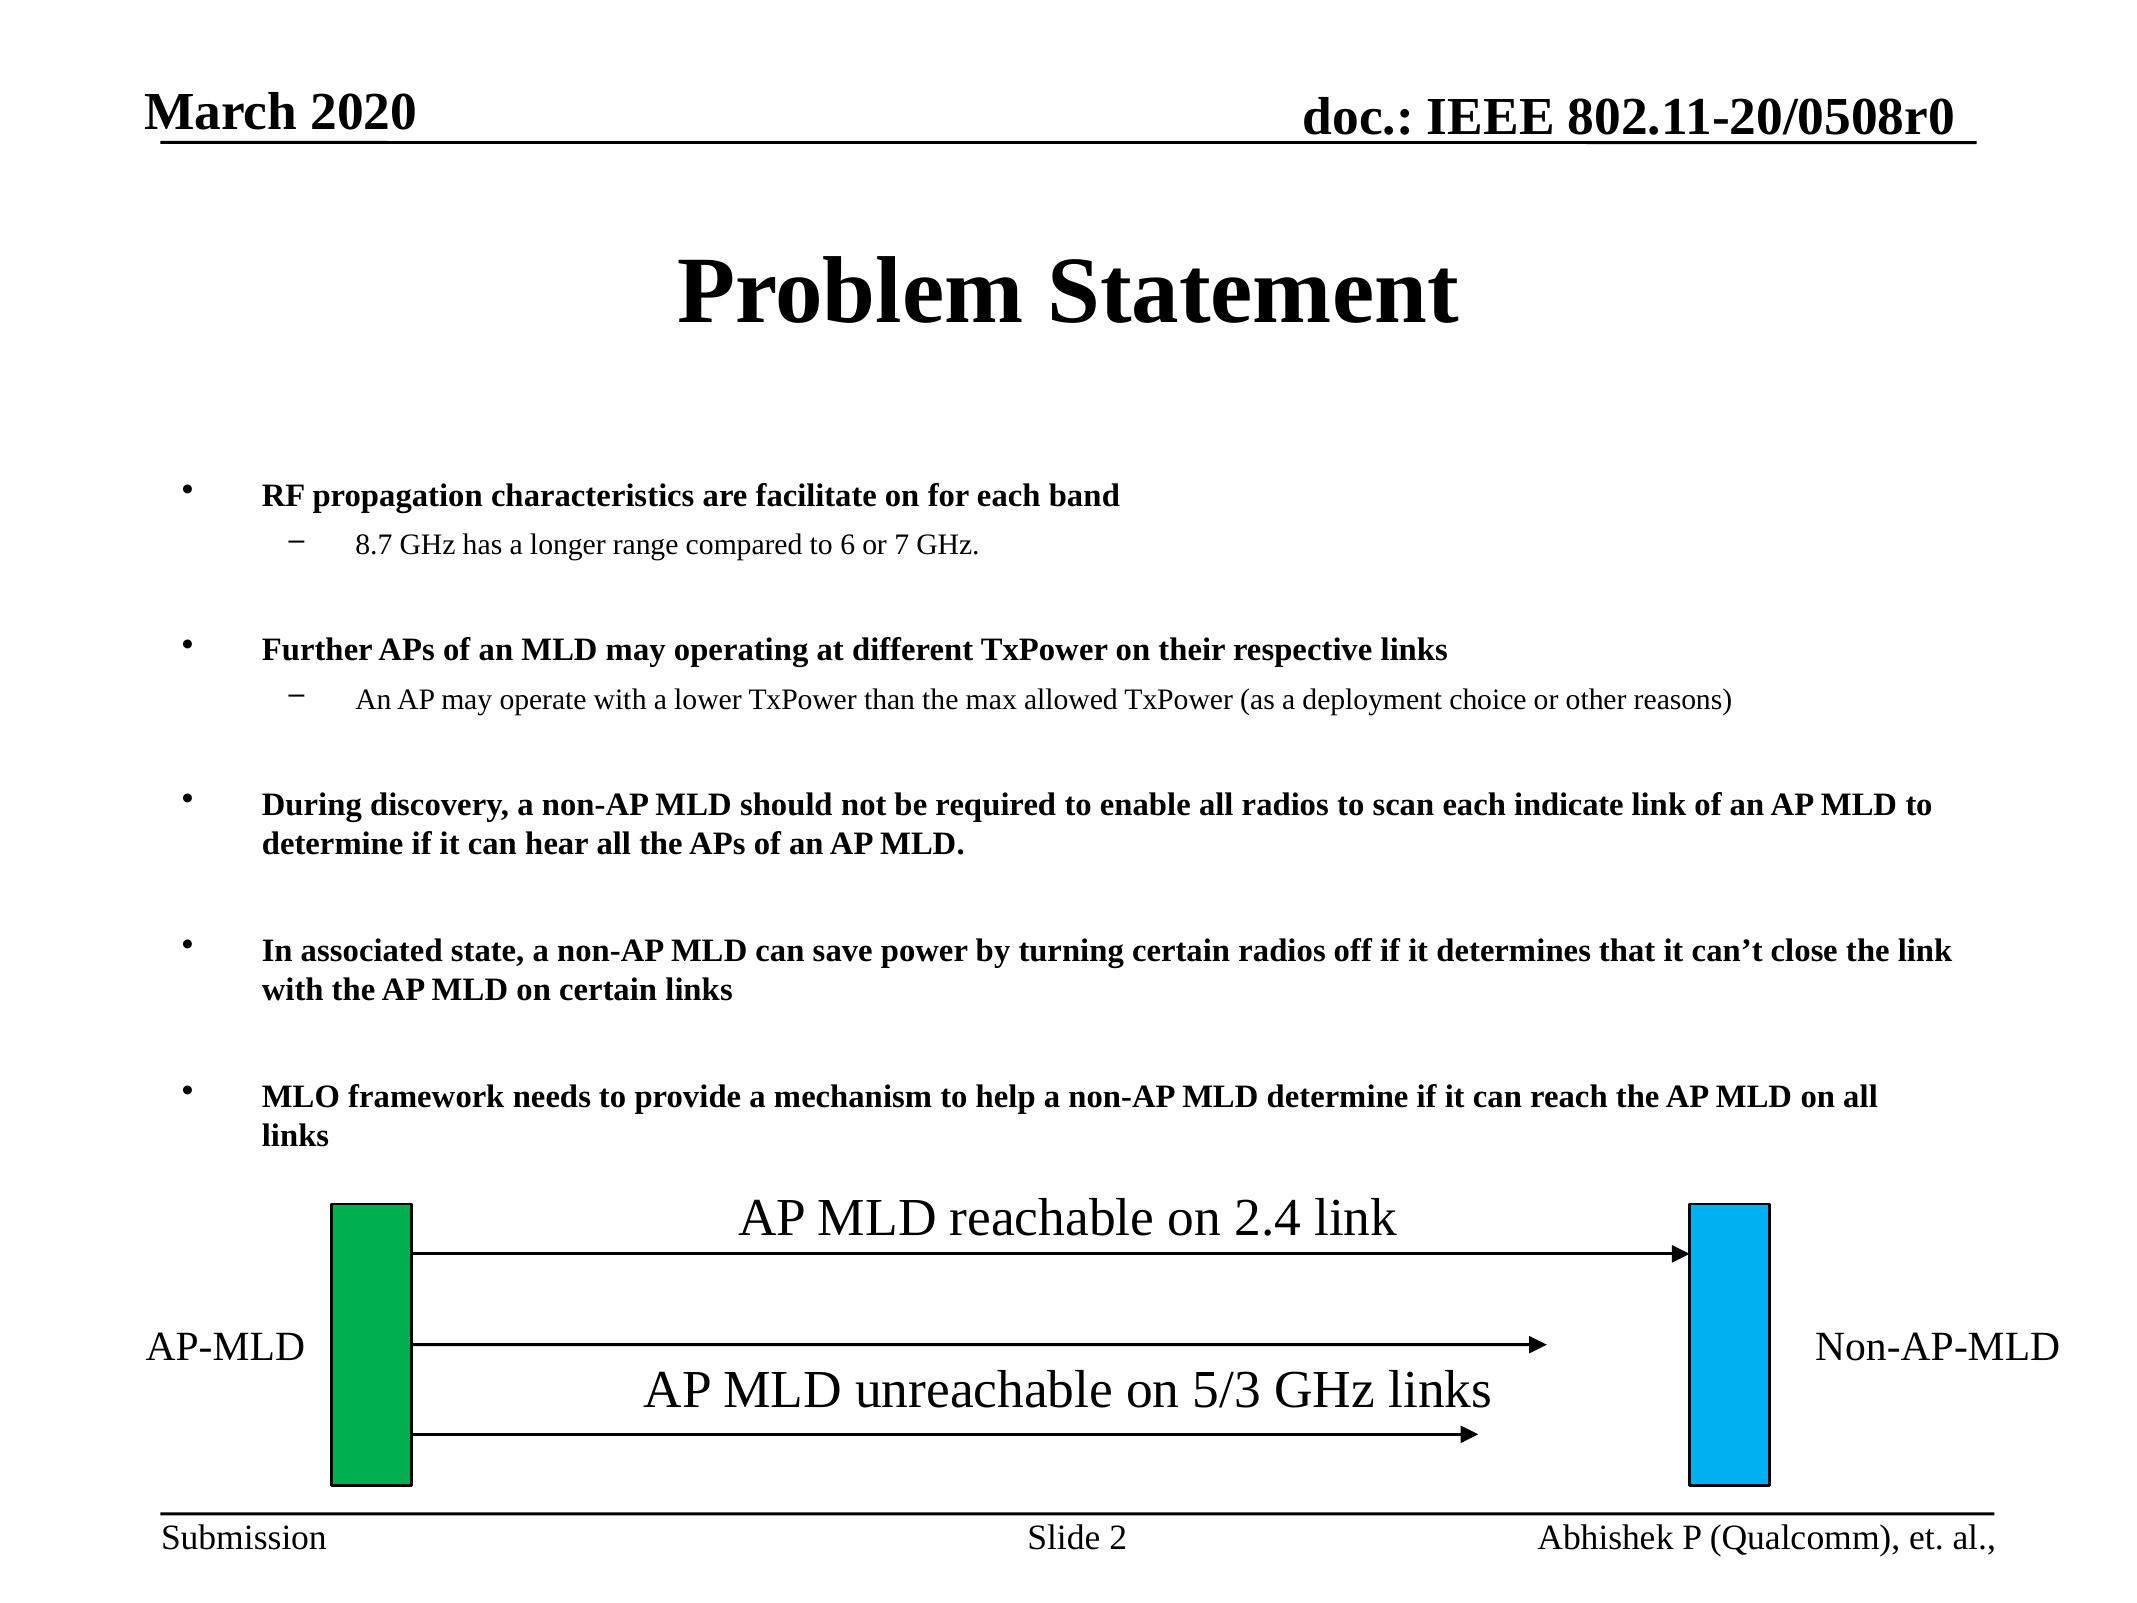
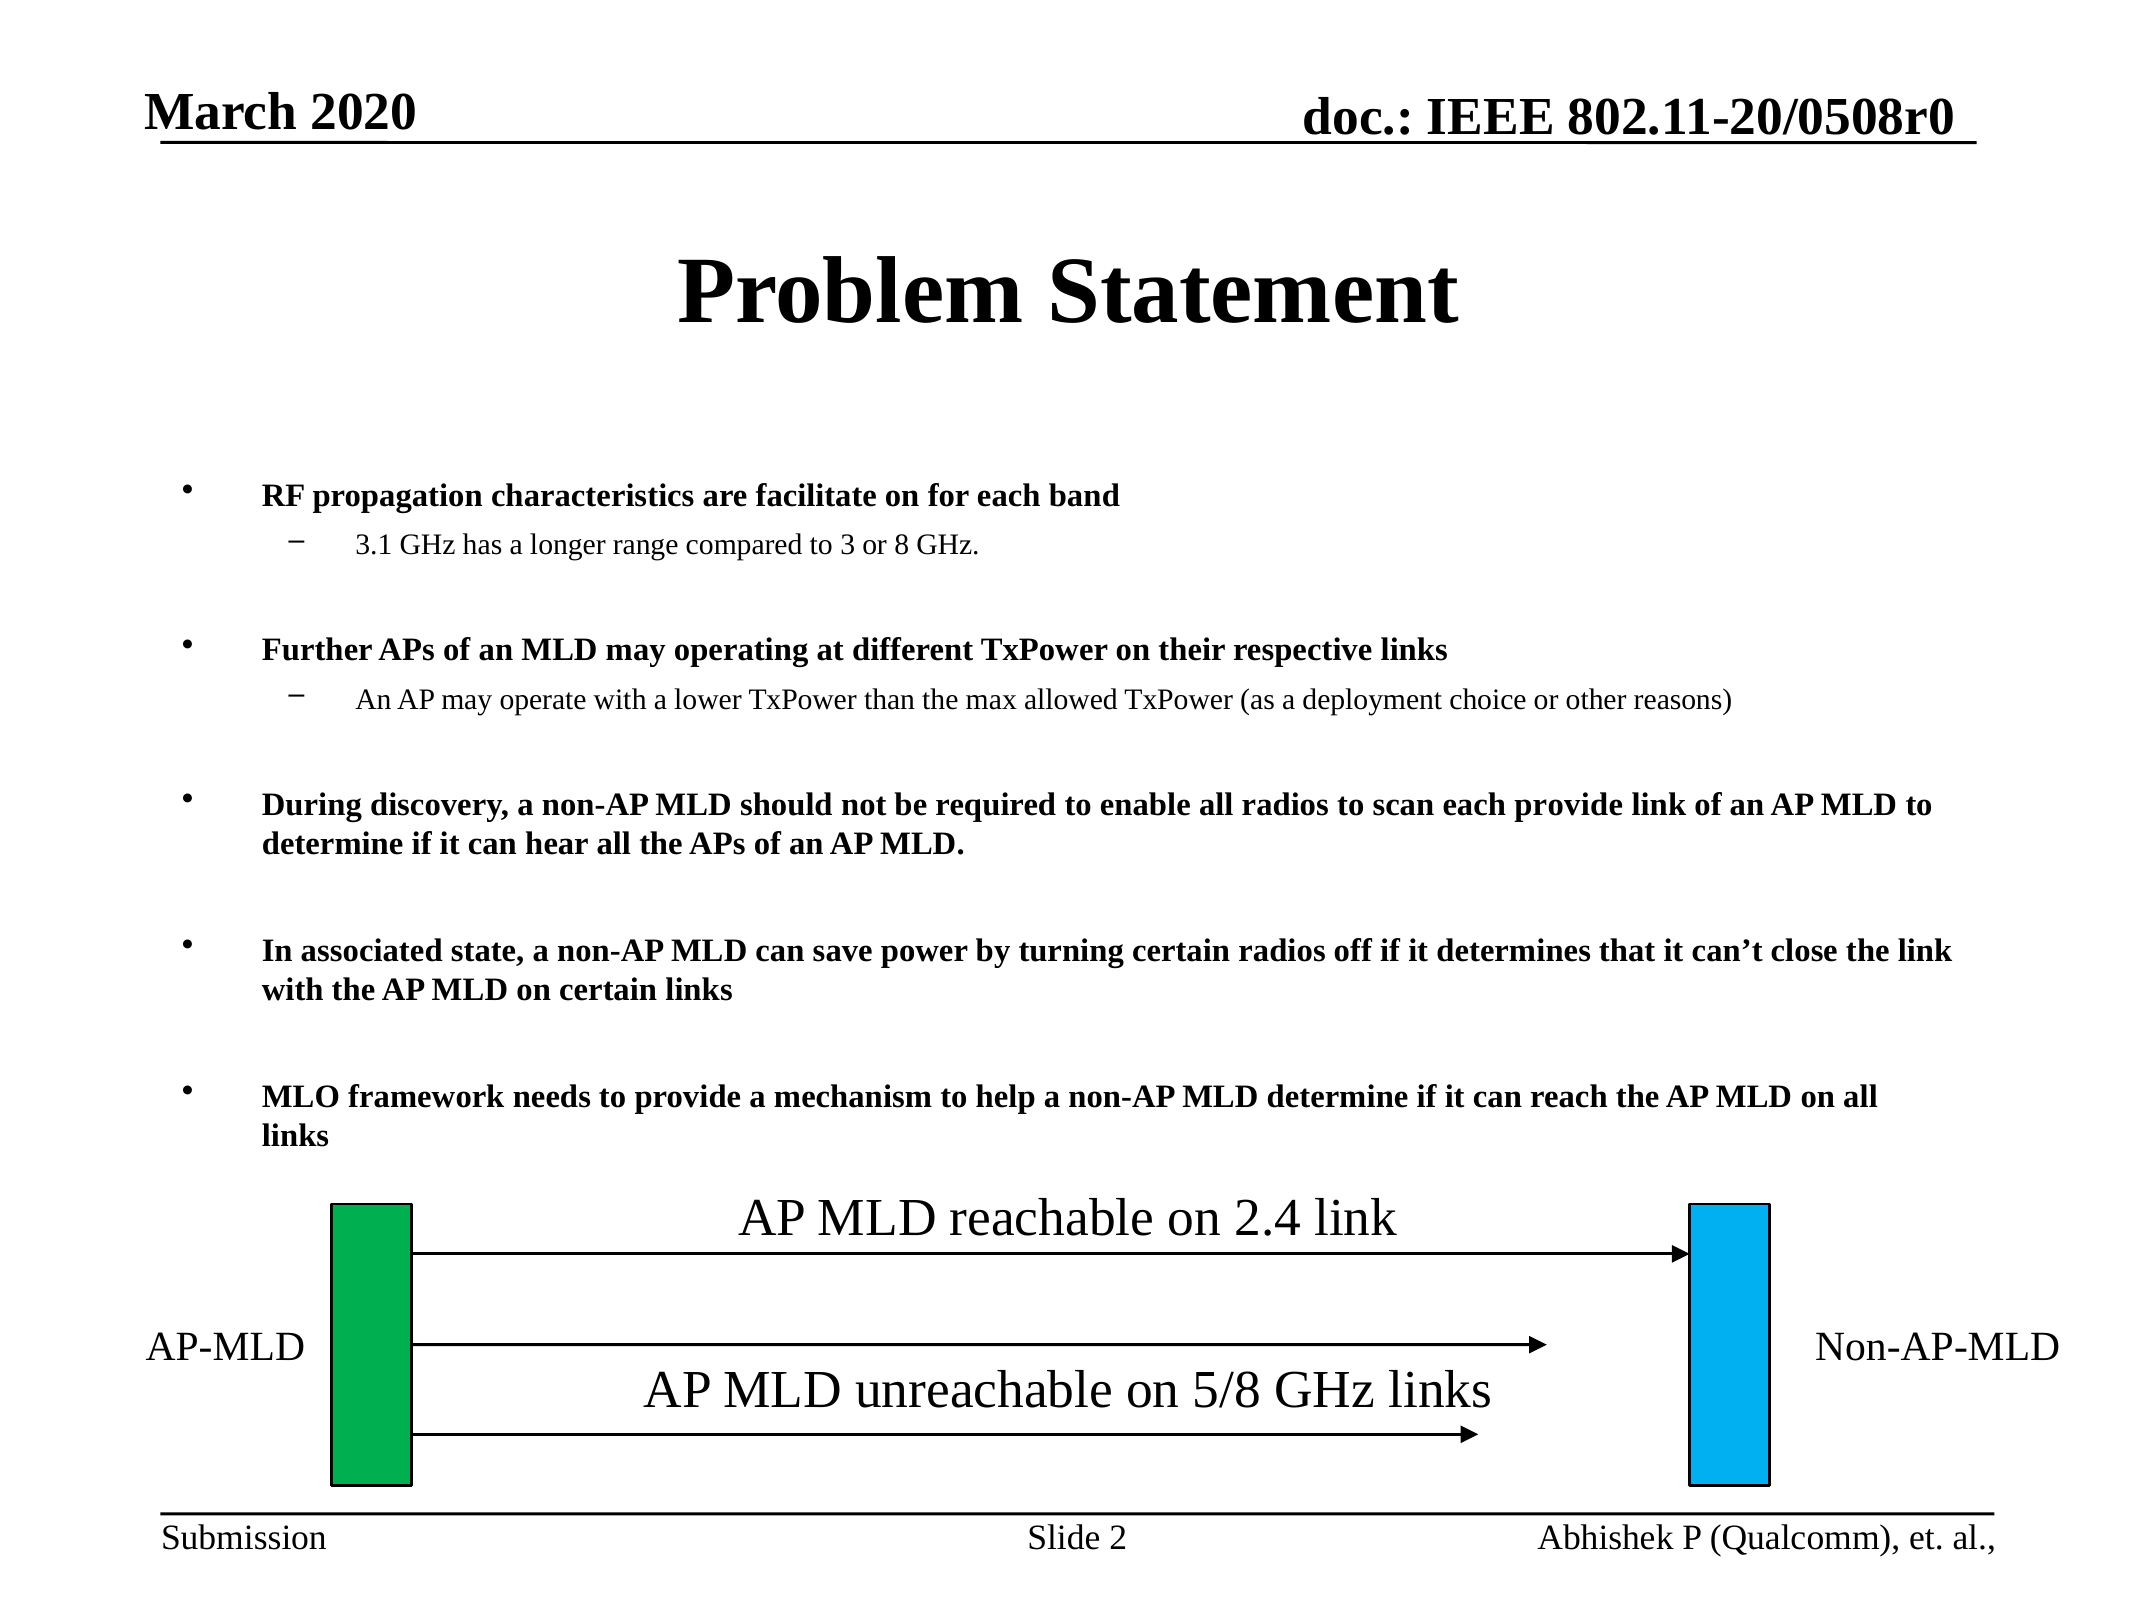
8.7: 8.7 -> 3.1
6: 6 -> 3
7: 7 -> 8
each indicate: indicate -> provide
5/3: 5/3 -> 5/8
